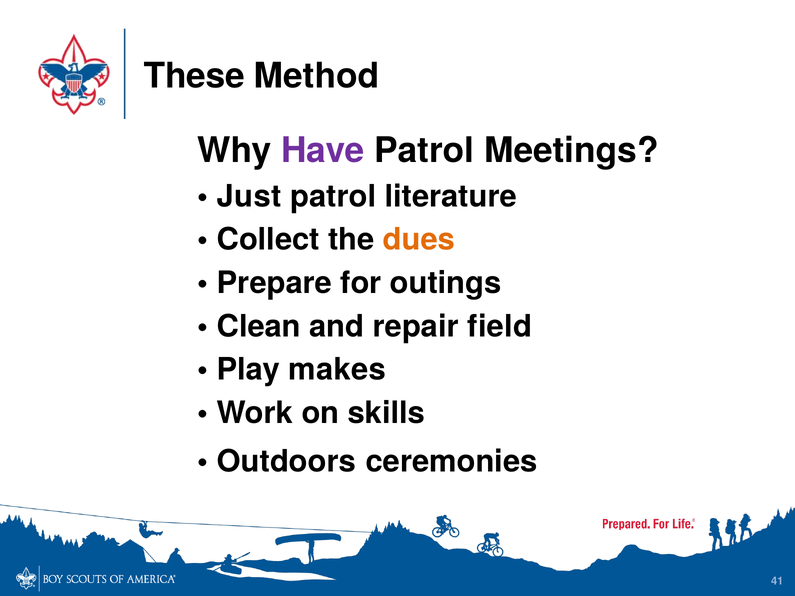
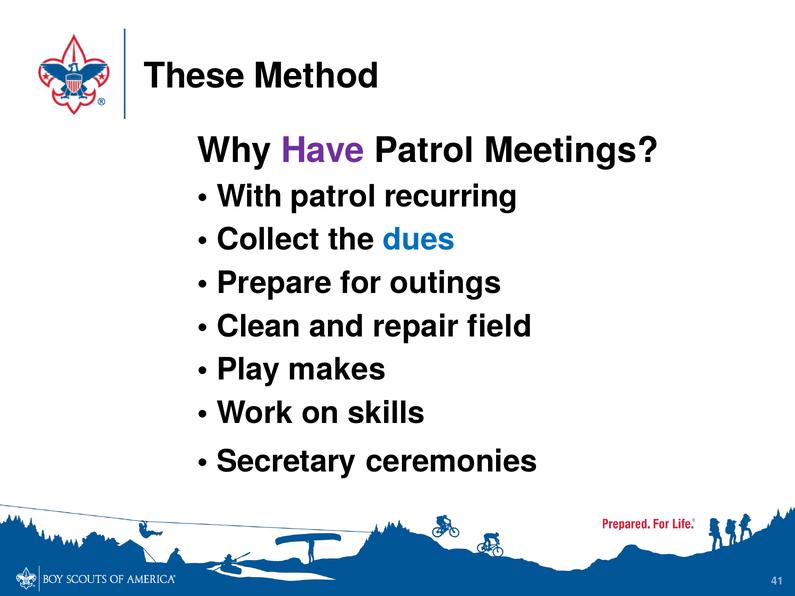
Just: Just -> With
literature: literature -> recurring
dues colour: orange -> blue
Outdoors: Outdoors -> Secretary
